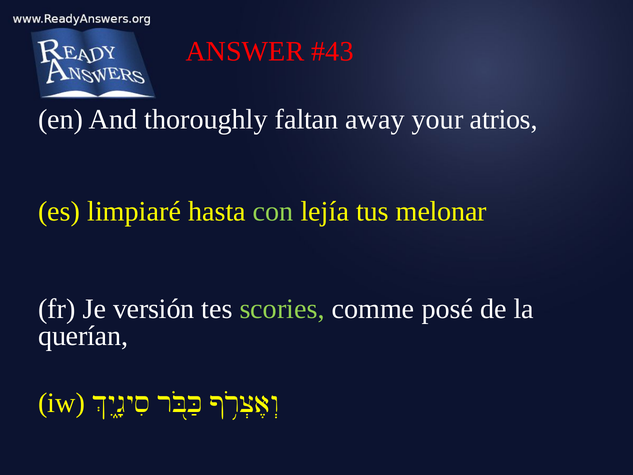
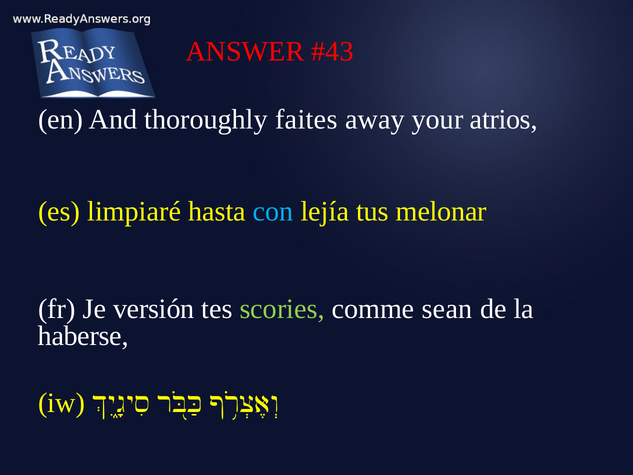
faltan: faltan -> faites
con colour: light green -> light blue
posé: posé -> sean
querían: querían -> haberse
